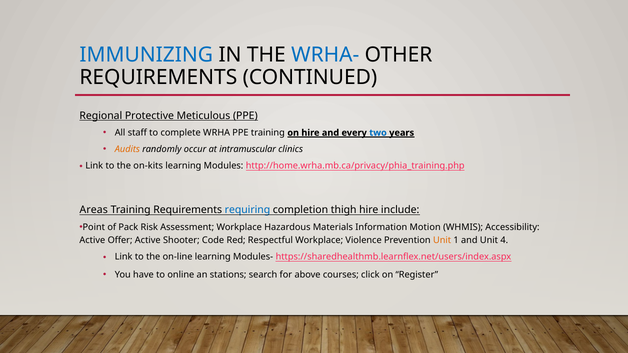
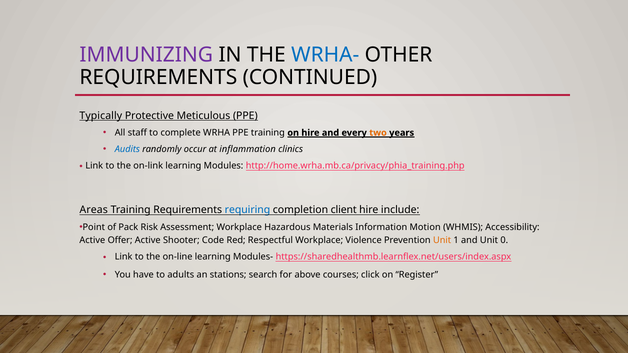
IMMUNIZING colour: blue -> purple
Regional: Regional -> Typically
two colour: blue -> orange
Audits colour: orange -> blue
intramuscular: intramuscular -> inflammation
on-kits: on-kits -> on-link
thigh: thigh -> client
4: 4 -> 0
online: online -> adults
